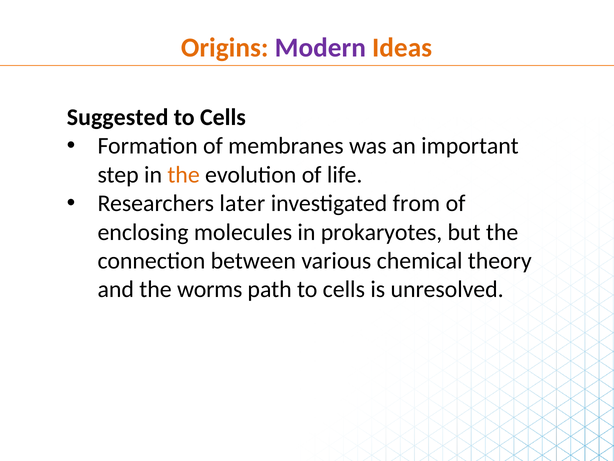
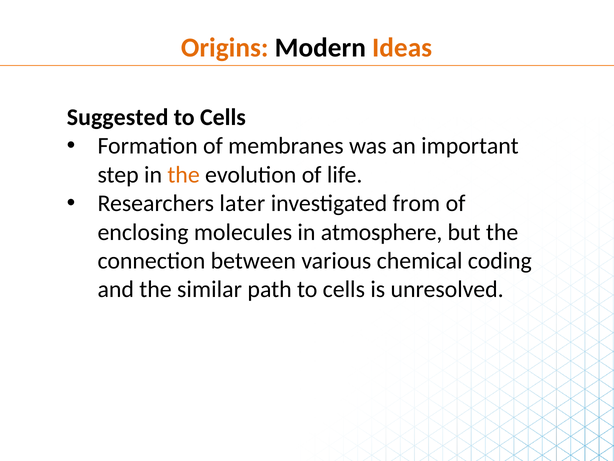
Modern colour: purple -> black
prokaryotes: prokaryotes -> atmosphere
theory: theory -> coding
worms: worms -> similar
